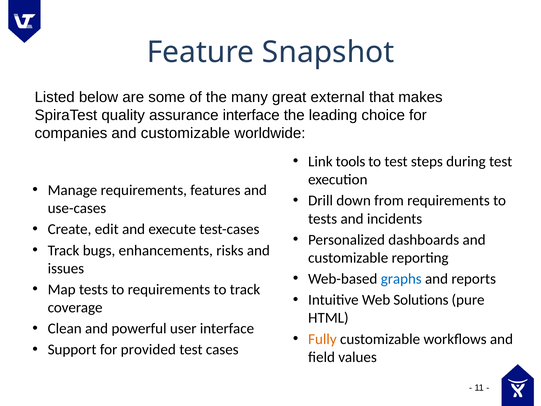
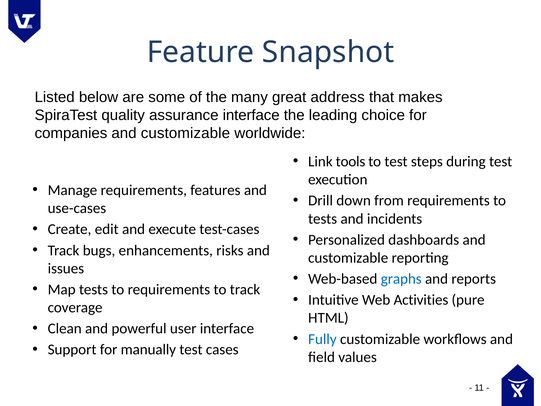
external: external -> address
Solutions: Solutions -> Activities
Fully colour: orange -> blue
provided: provided -> manually
